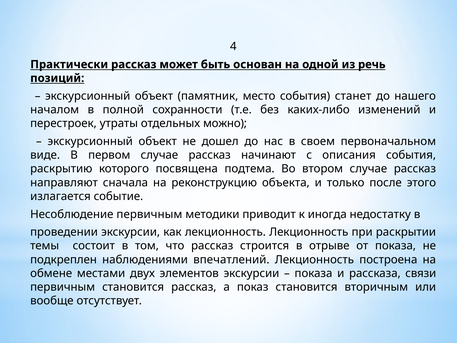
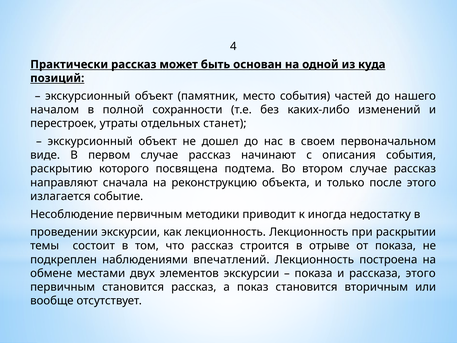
речь: речь -> куда
станет: станет -> частей
можно: можно -> станет
рассказа связи: связи -> этого
